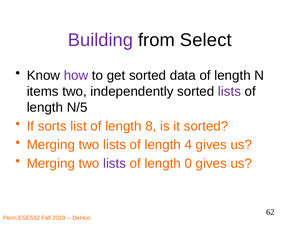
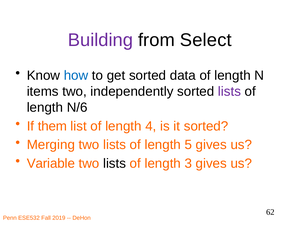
how colour: purple -> blue
N/5: N/5 -> N/6
sorts: sorts -> them
8: 8 -> 4
4: 4 -> 5
Merging at (51, 163): Merging -> Variable
lists at (115, 163) colour: purple -> black
0: 0 -> 3
